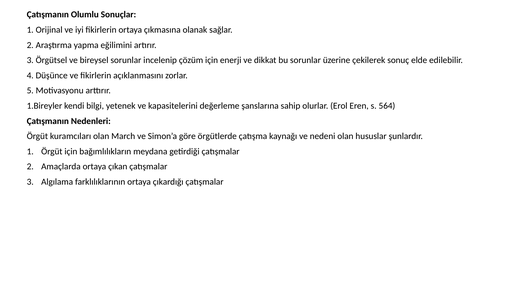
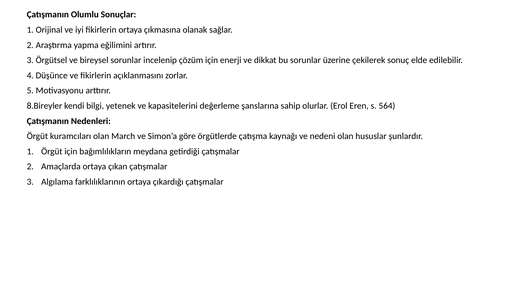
1.Bireyler: 1.Bireyler -> 8.Bireyler
